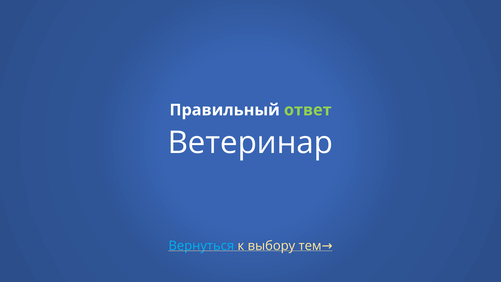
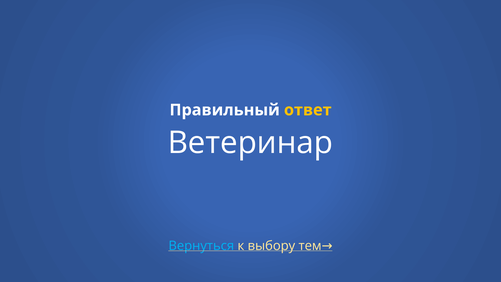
ответ colour: light green -> yellow
